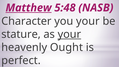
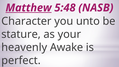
you your: your -> unto
your at (69, 34) underline: present -> none
Ought: Ought -> Awake
